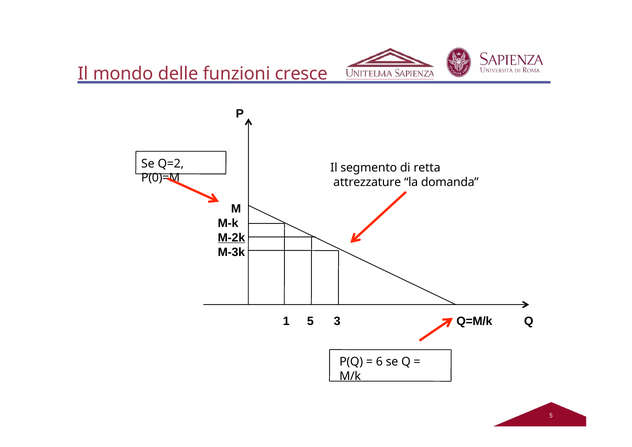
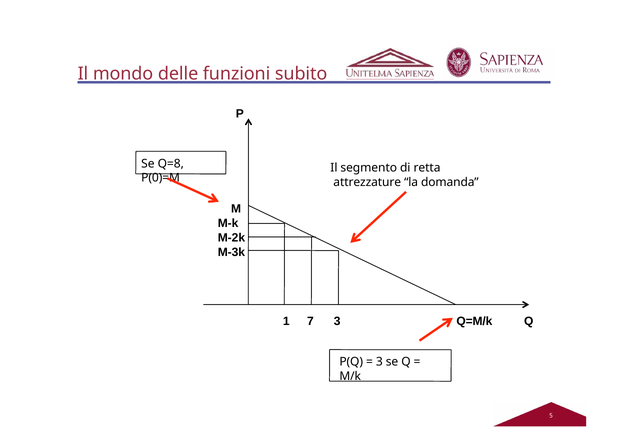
cresce: cresce -> subito
Q=2: Q=2 -> Q=8
M-2k underline: present -> none
1 5: 5 -> 7
6 at (379, 362): 6 -> 3
